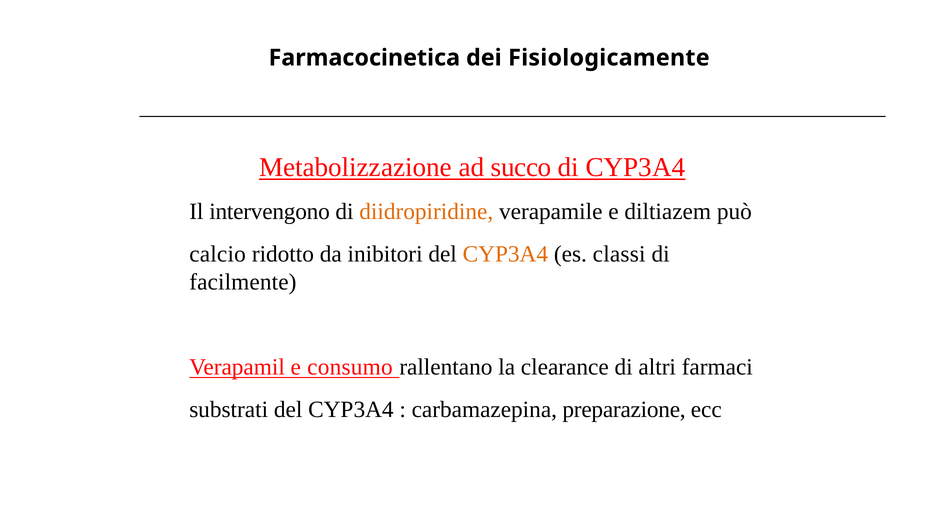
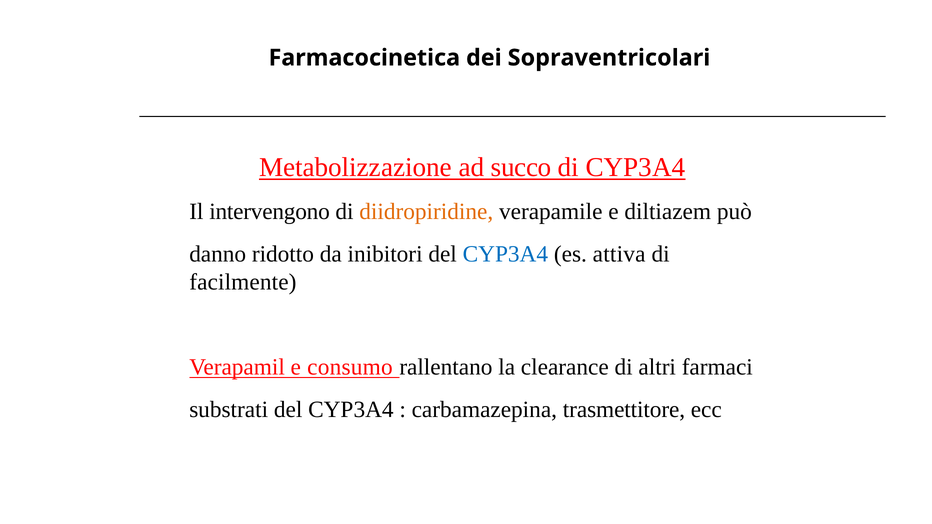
Fisiologicamente: Fisiologicamente -> Sopraventricolari
calcio: calcio -> danno
CYP3A4 at (505, 254) colour: orange -> blue
classi: classi -> attiva
preparazione: preparazione -> trasmettitore
